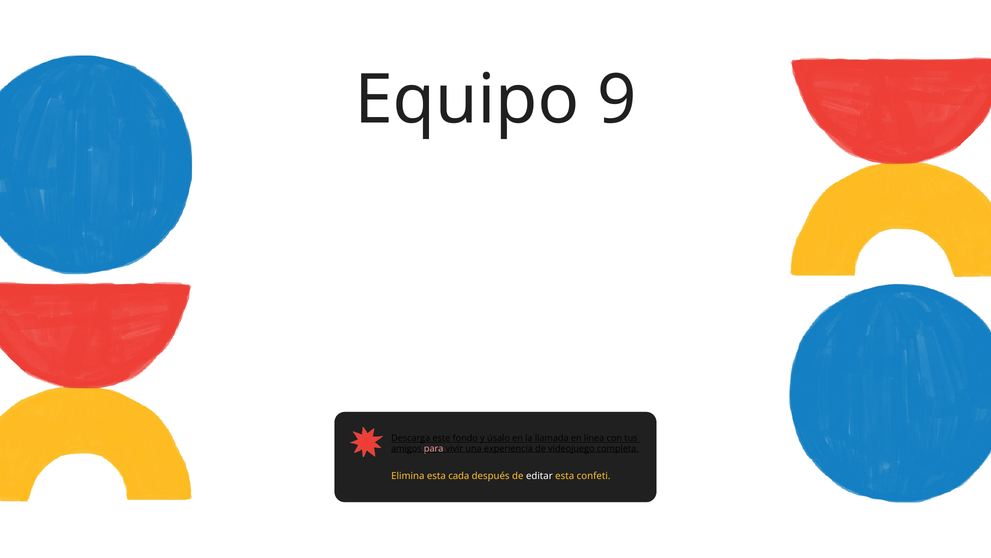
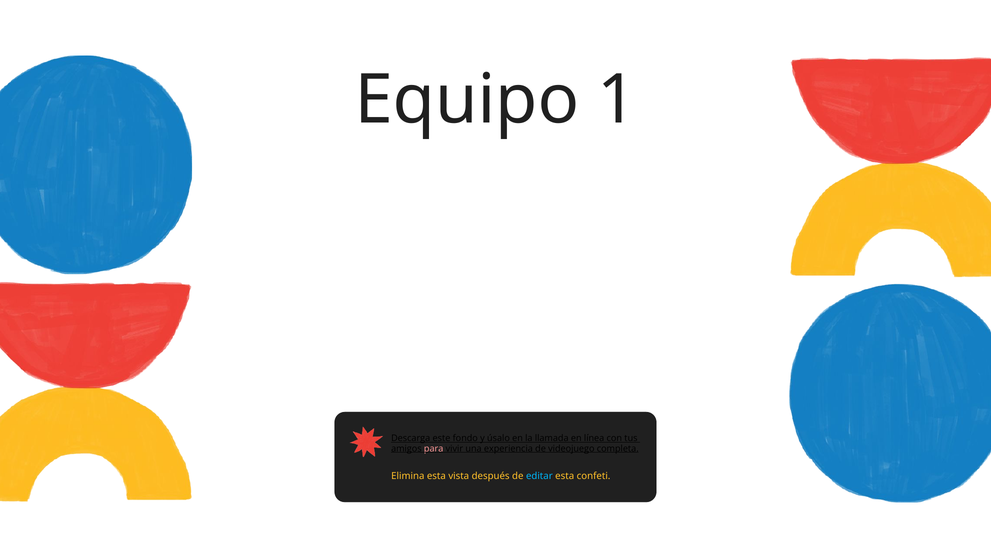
9: 9 -> 1
cada: cada -> vista
editar colour: white -> light blue
